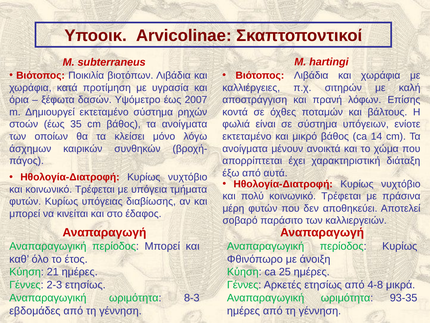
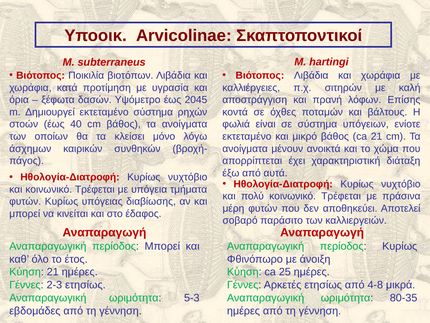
2007: 2007 -> 2045
35: 35 -> 40
ca 14: 14 -> 21
93-35: 93-35 -> 80-35
8-3: 8-3 -> 5-3
